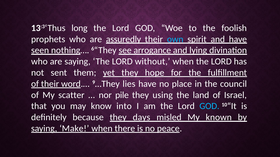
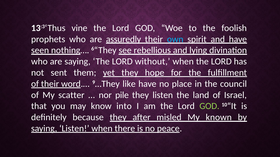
long: long -> vine
arrogance: arrogance -> rebellious
lies: lies -> like
they using: using -> listen
GOD at (209, 106) colour: light blue -> light green
days: days -> after
saying Make: Make -> Listen
